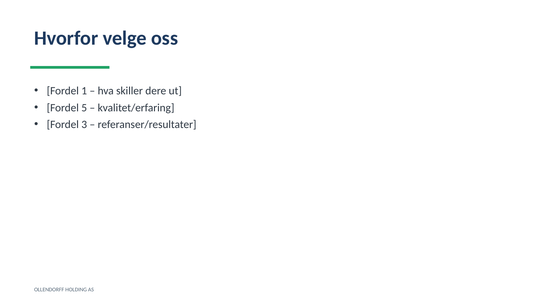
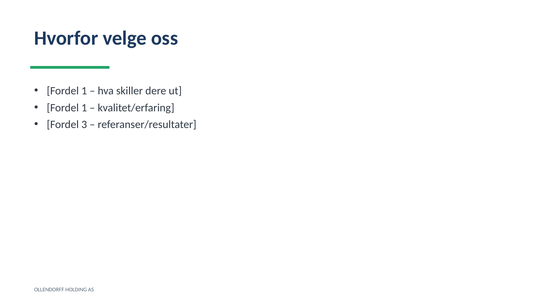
5 at (84, 108): 5 -> 1
